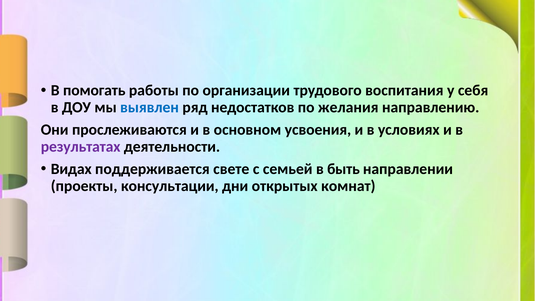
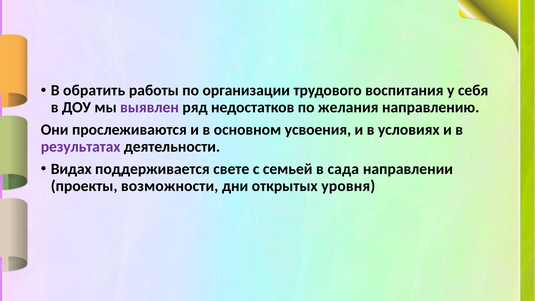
помогать: помогать -> обратить
выявлен colour: blue -> purple
быть: быть -> сада
консультации: консультации -> возможности
комнат: комнат -> уровня
